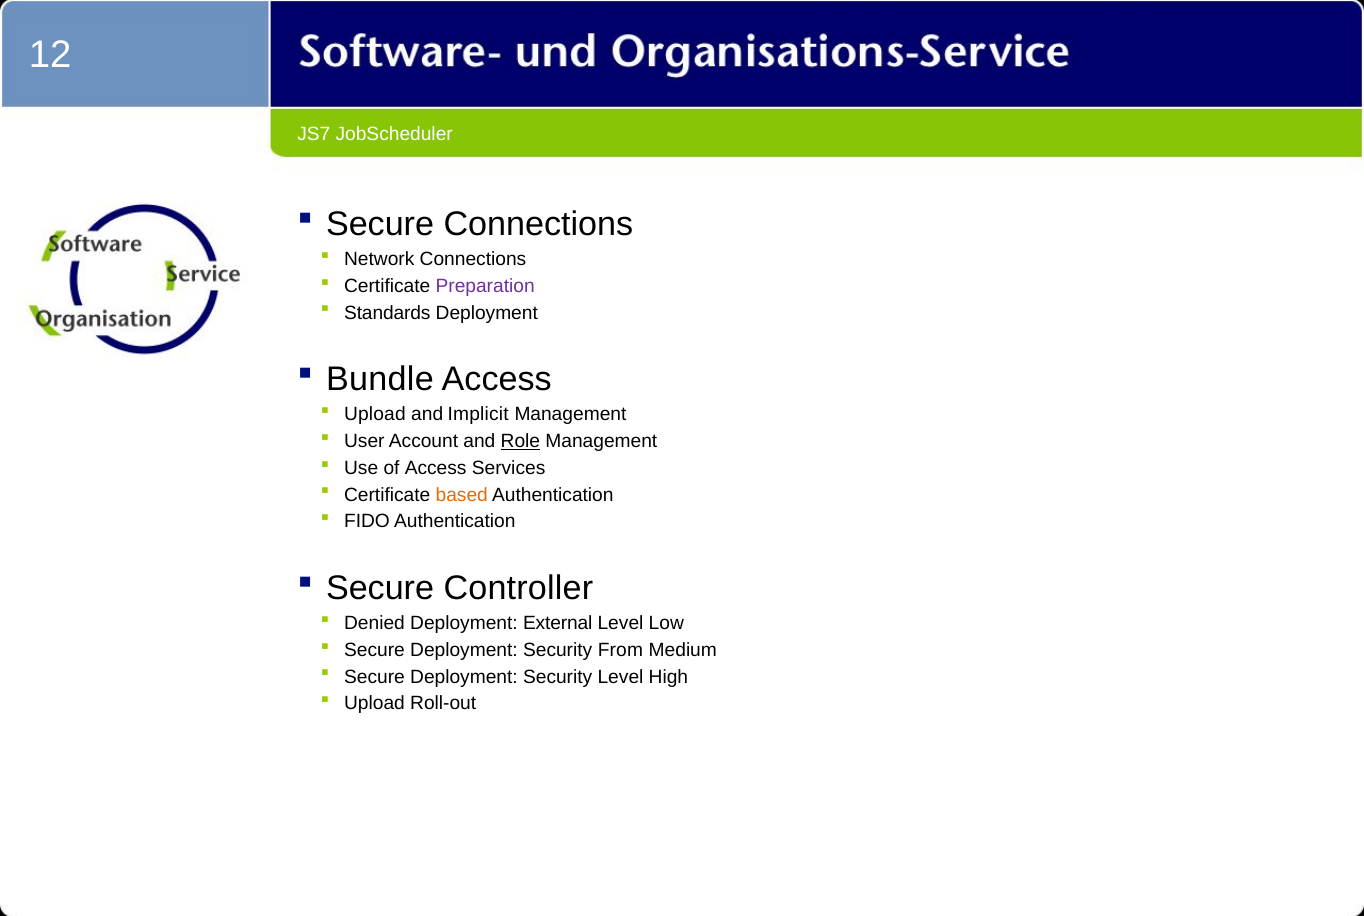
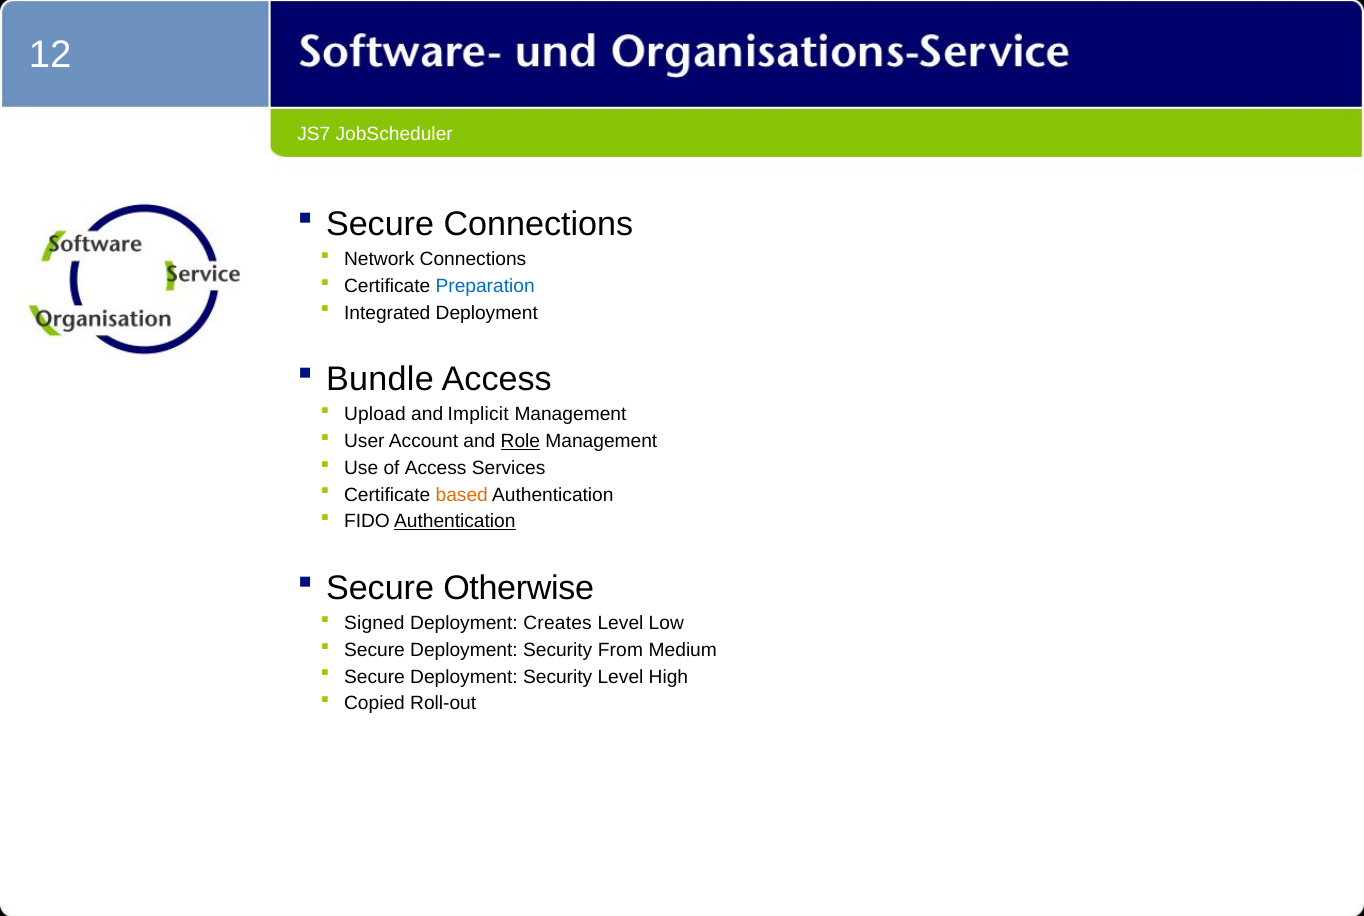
Preparation colour: purple -> blue
Standards: Standards -> Integrated
Authentication at (455, 522) underline: none -> present
Controller: Controller -> Otherwise
Denied: Denied -> Signed
External: External -> Creates
Upload at (374, 704): Upload -> Copied
